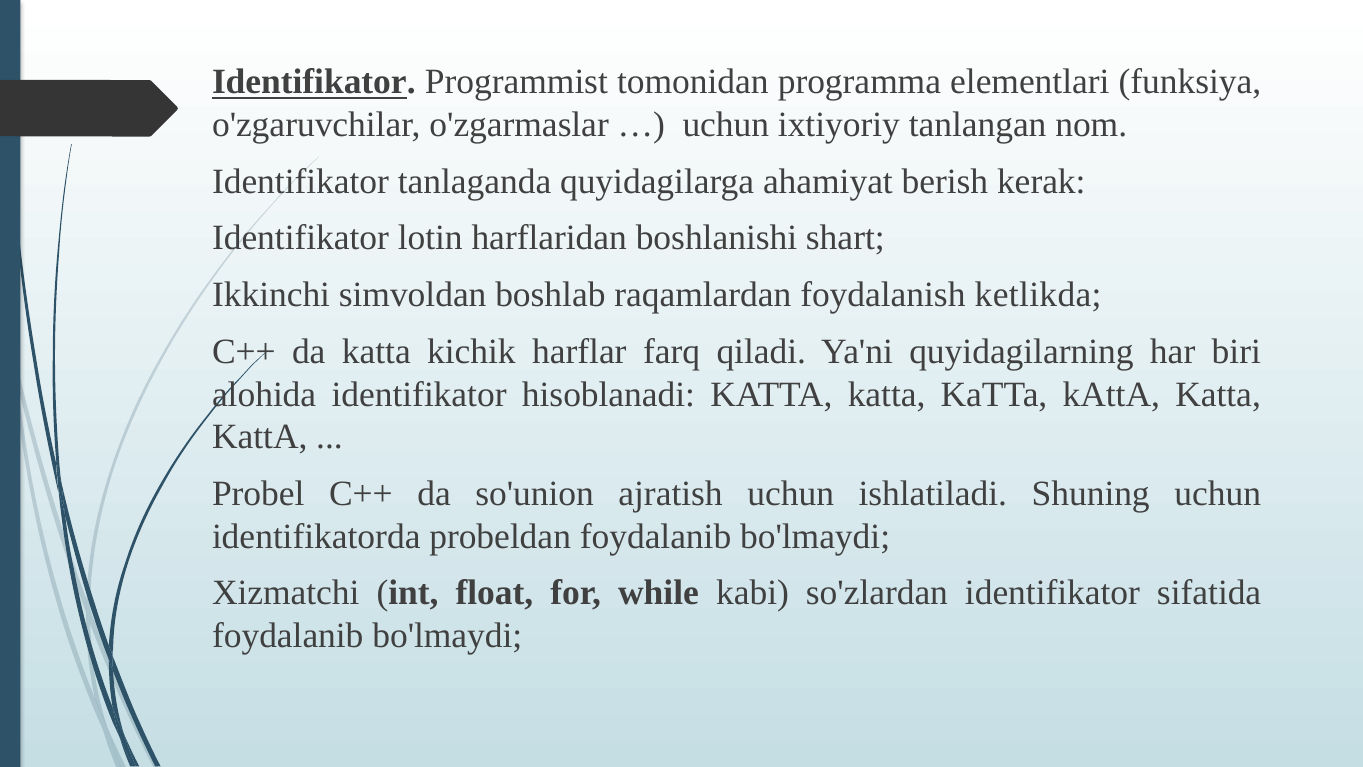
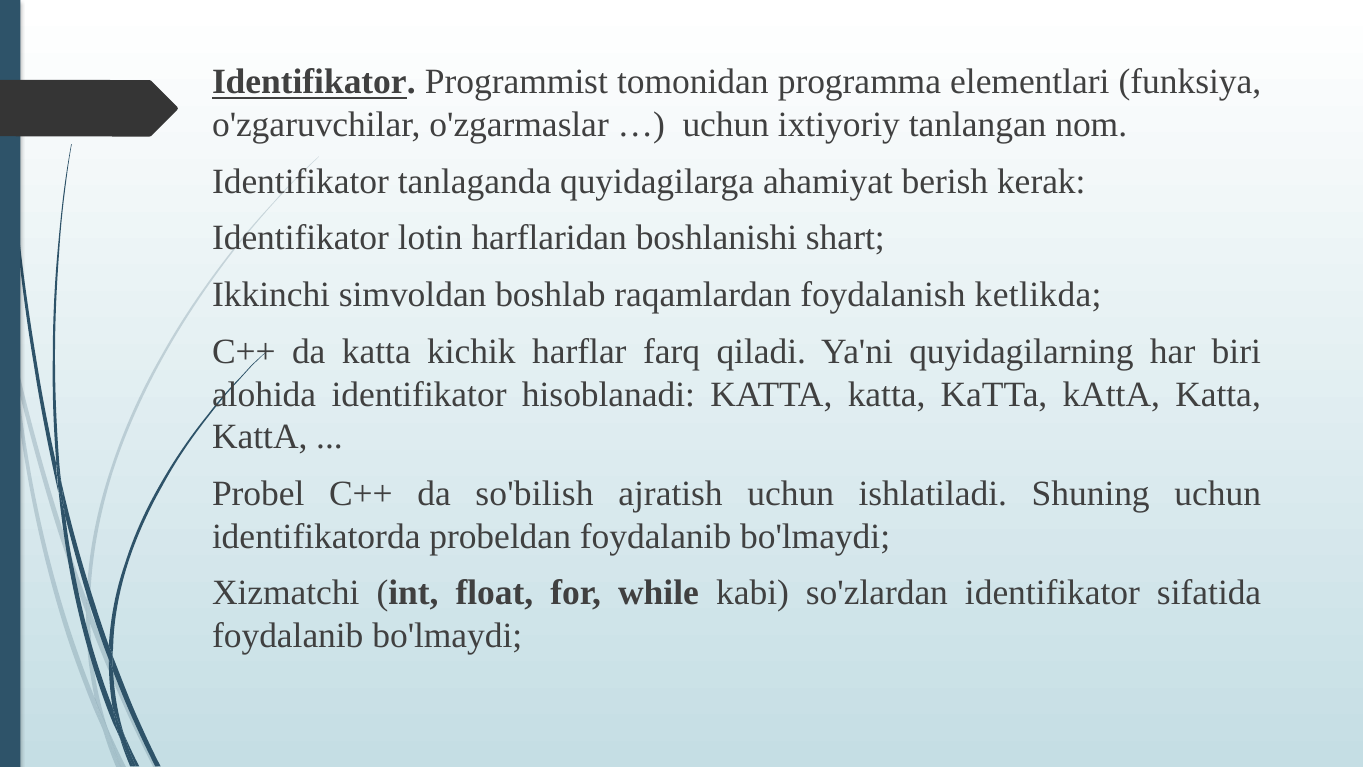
so'union: so'union -> so'bilish
